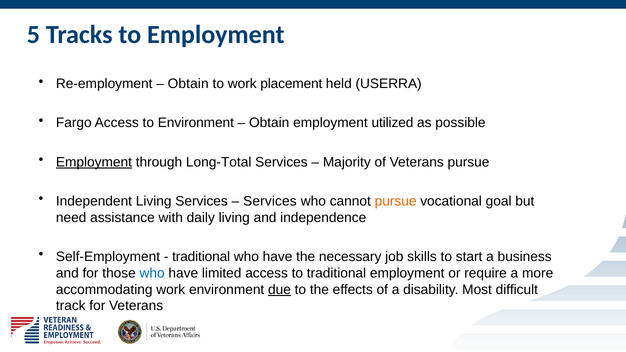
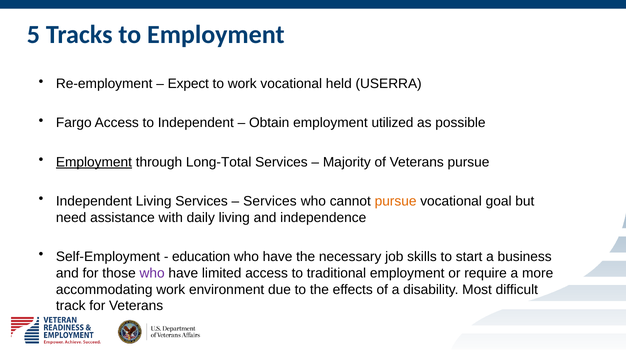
Obtain at (188, 84): Obtain -> Expect
work placement: placement -> vocational
to Environment: Environment -> Independent
traditional at (201, 257): traditional -> education
who at (152, 273) colour: blue -> purple
due underline: present -> none
